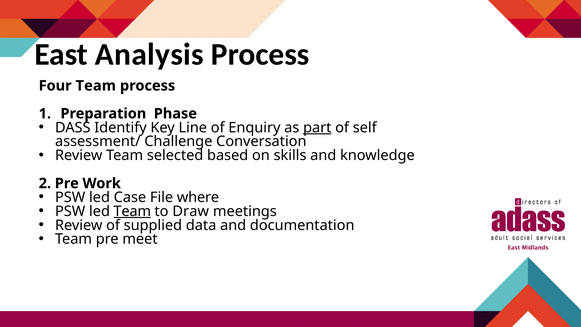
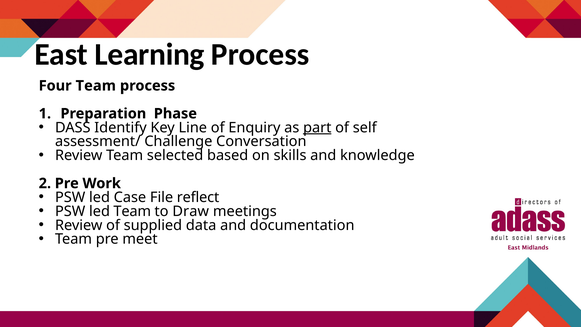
Analysis: Analysis -> Learning
where: where -> reflect
Team at (132, 211) underline: present -> none
